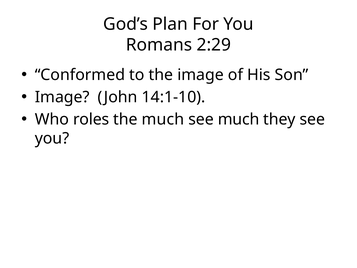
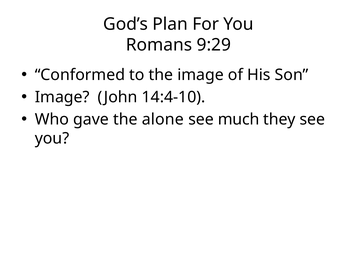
2:29: 2:29 -> 9:29
14:1-10: 14:1-10 -> 14:4-10
roles: roles -> gave
the much: much -> alone
